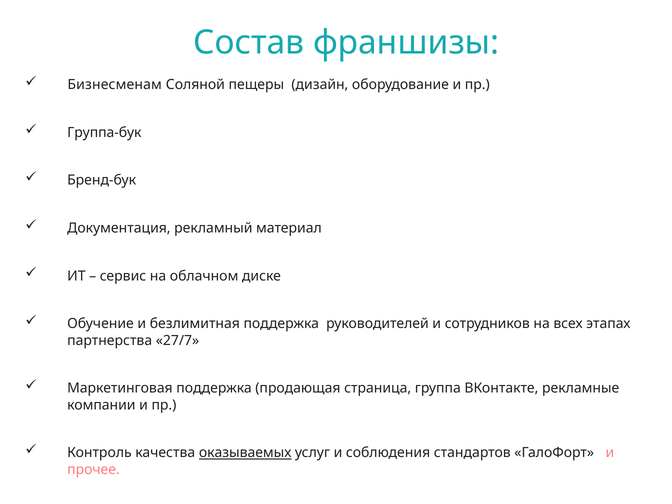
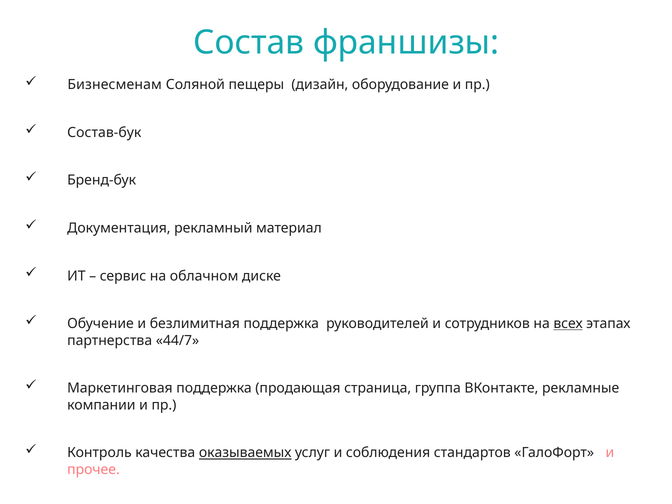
Группа-бук: Группа-бук -> Состав-бук
всех underline: none -> present
27/7: 27/7 -> 44/7
